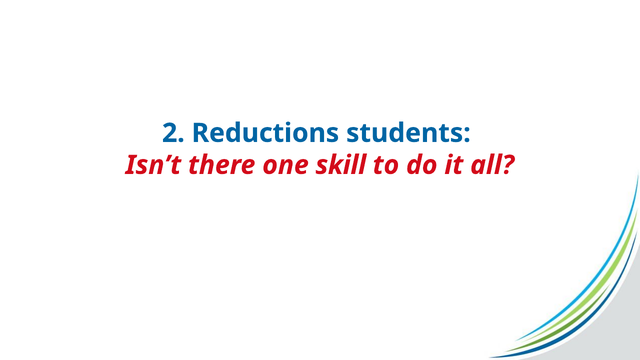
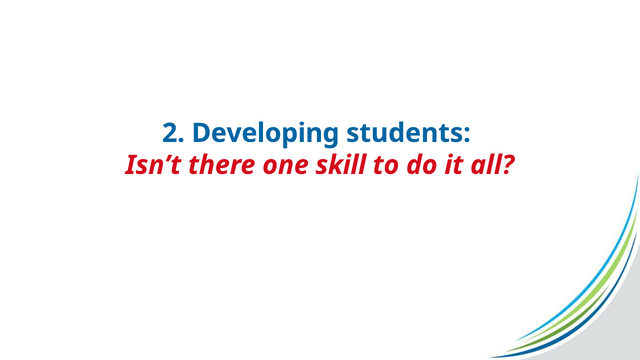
Reductions: Reductions -> Developing
